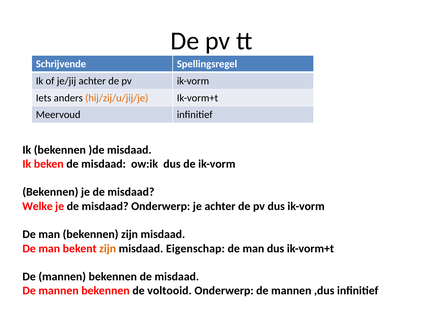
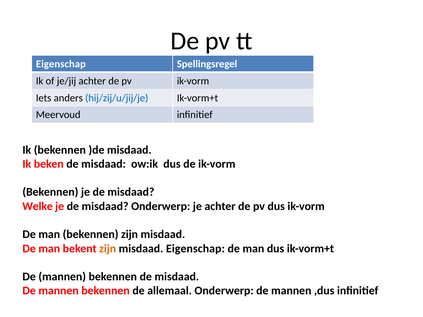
Schrijvende at (61, 64): Schrijvende -> Eigenschap
hij/zij/u/jij/je colour: orange -> blue
voltooid: voltooid -> allemaal
